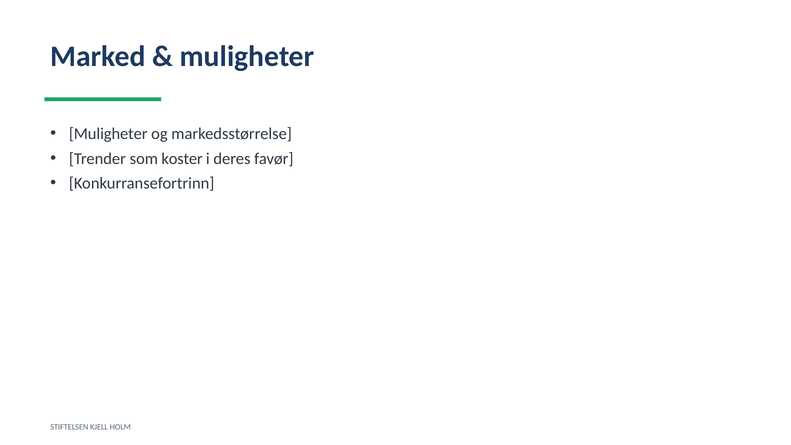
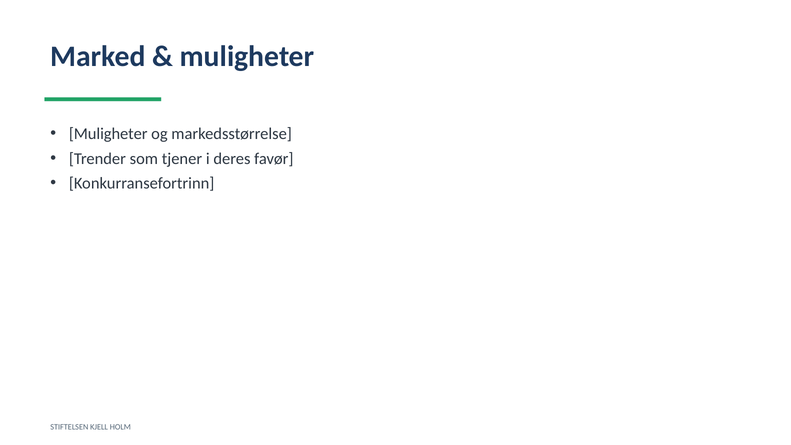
koster: koster -> tjener
